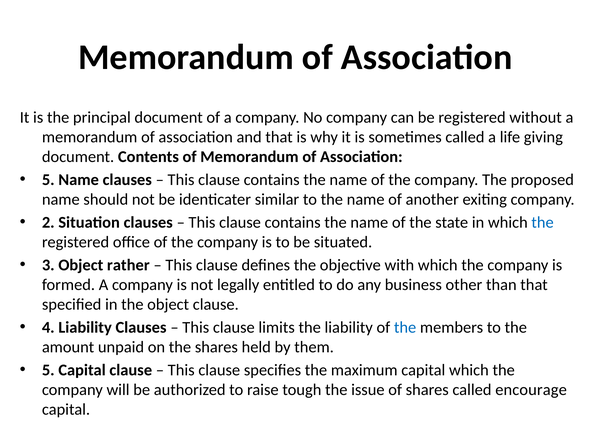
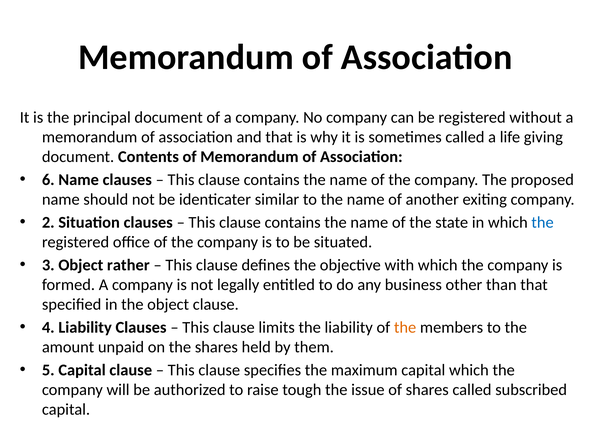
5 at (48, 180): 5 -> 6
the at (405, 328) colour: blue -> orange
encourage: encourage -> subscribed
